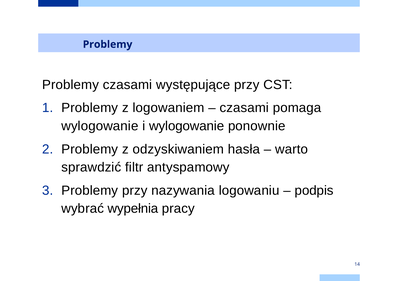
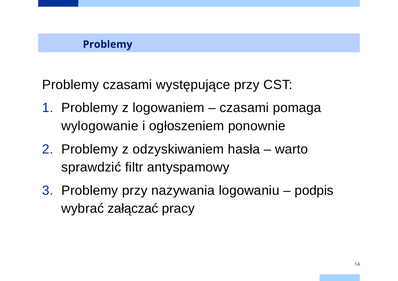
i wylogowanie: wylogowanie -> ogłoszeniem
wypełnia: wypełnia -> załączać
